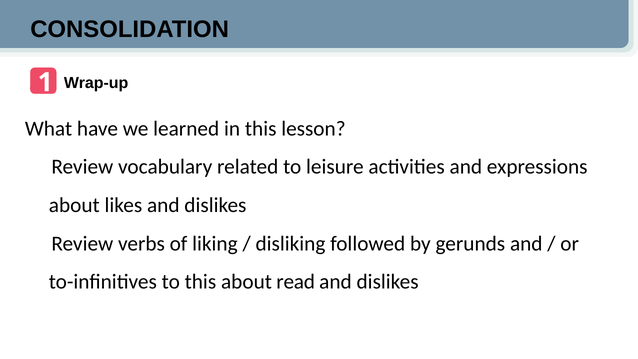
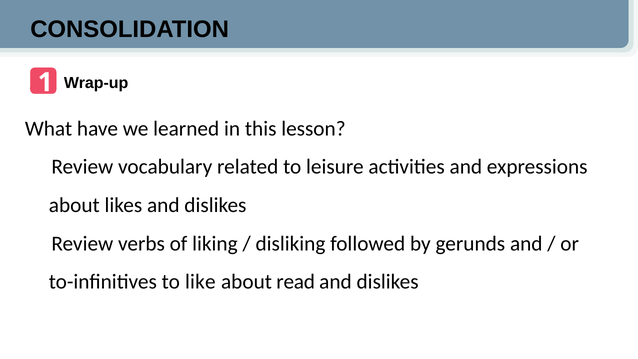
to this: this -> like
